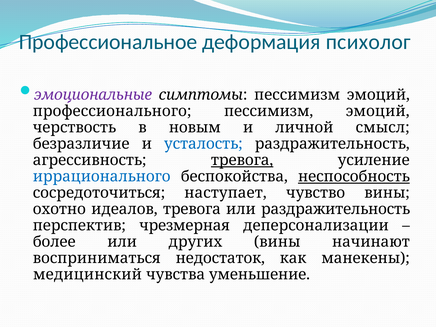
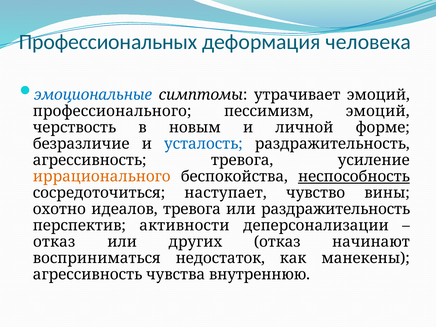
Профессиональное: Профессиональное -> Профессиональных
психолог: психолог -> человека
эмоциональные colour: purple -> blue
симптомы пессимизм: пессимизм -> утрачивает
смысл: смысл -> форме
тревога at (242, 160) underline: present -> none
иррационального colour: blue -> orange
чрезмерная: чрезмерная -> активности
более at (54, 242): более -> отказ
других вины: вины -> отказ
медицинский at (87, 275): медицинский -> агрессивность
уменьшение: уменьшение -> внутреннюю
